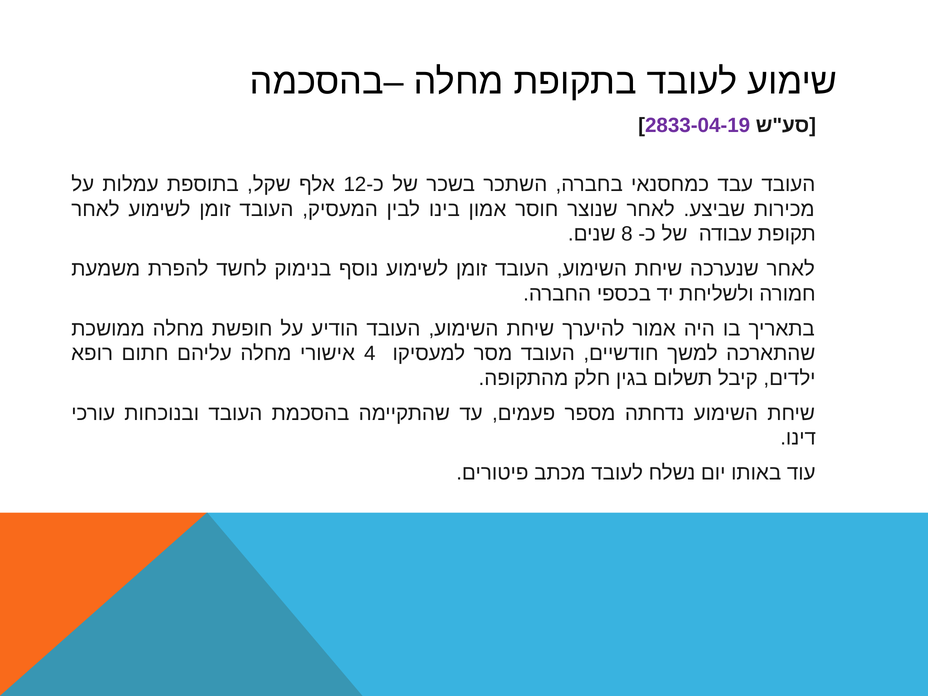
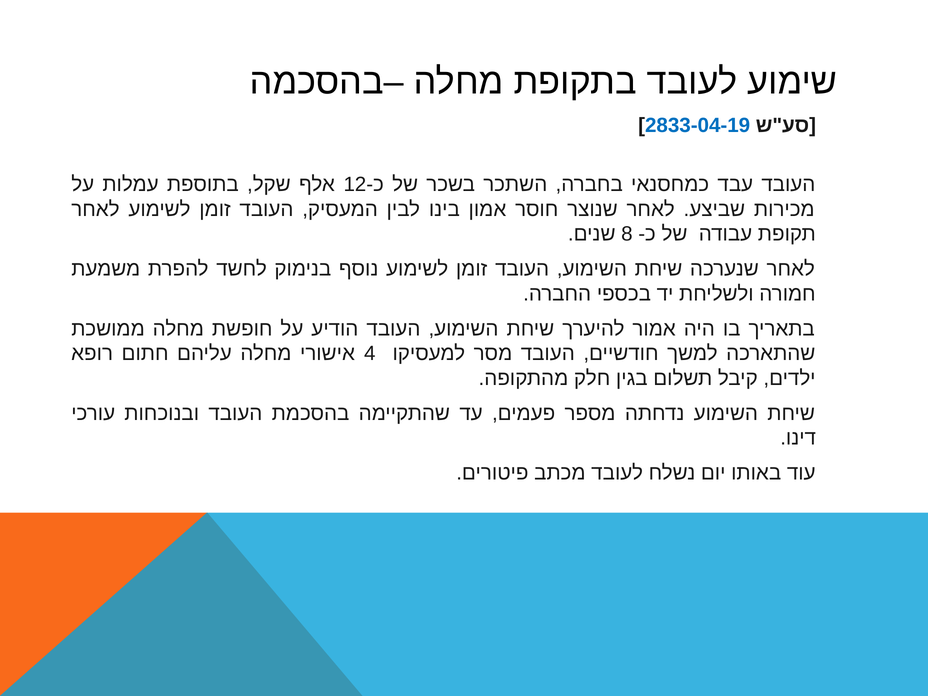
2833-04-19 colour: purple -> blue
